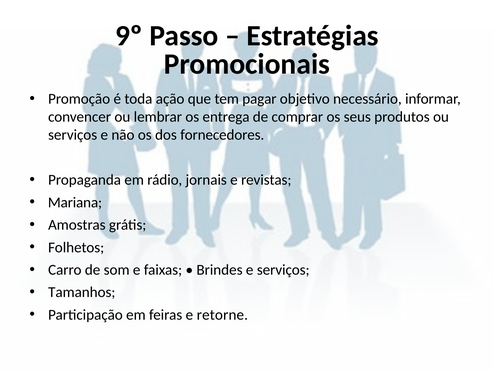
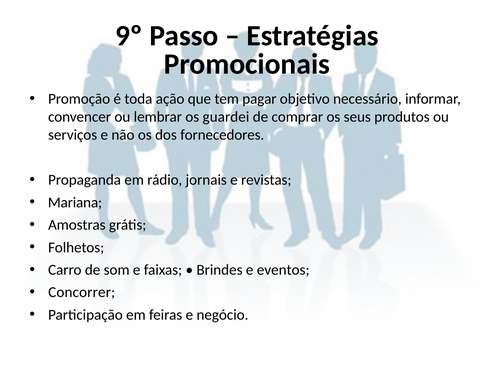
entrega: entrega -> guardei
e serviços: serviços -> eventos
Tamanhos: Tamanhos -> Concorrer
retorne: retorne -> negócio
